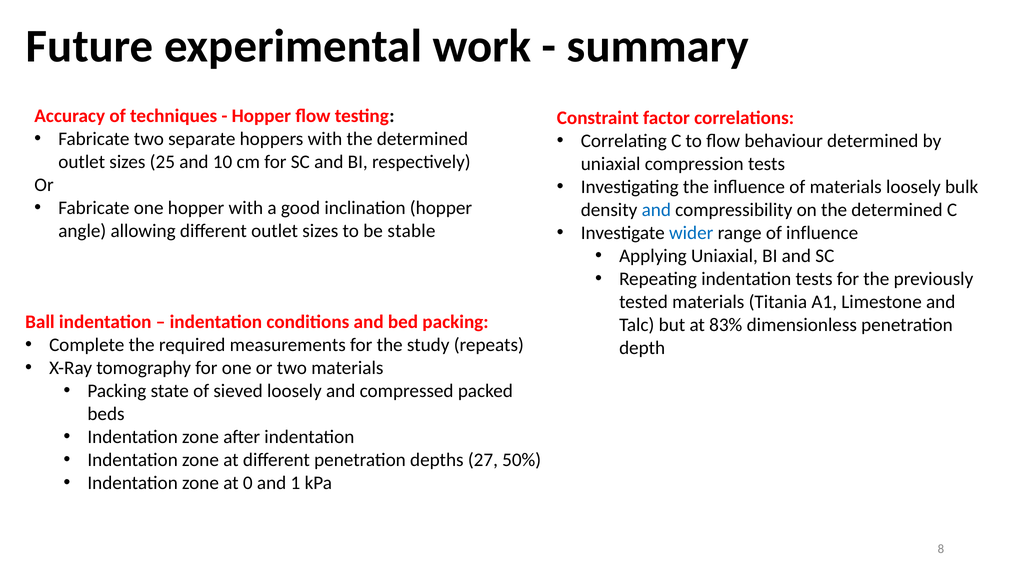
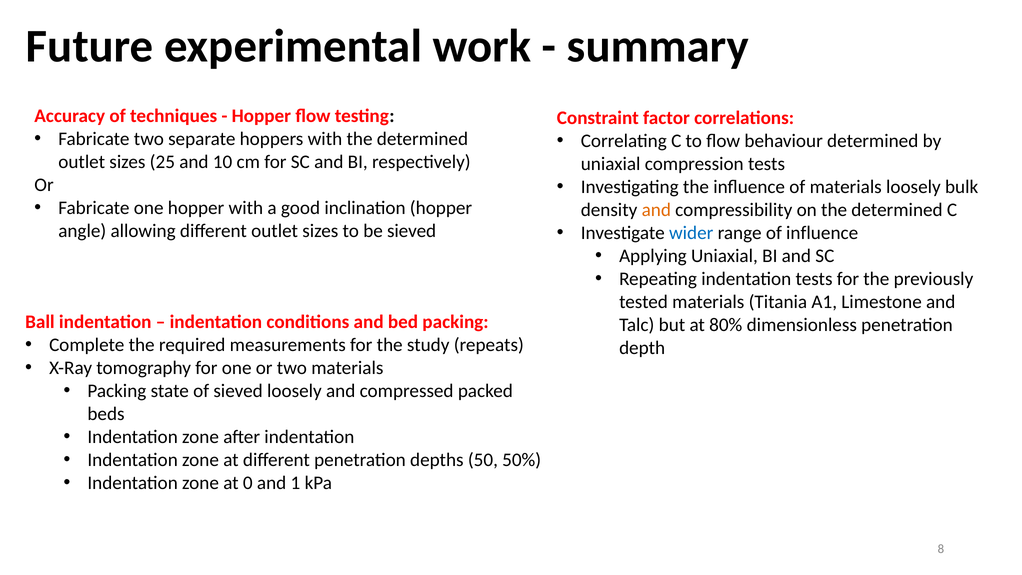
and at (656, 210) colour: blue -> orange
be stable: stable -> sieved
83%: 83% -> 80%
27: 27 -> 50
